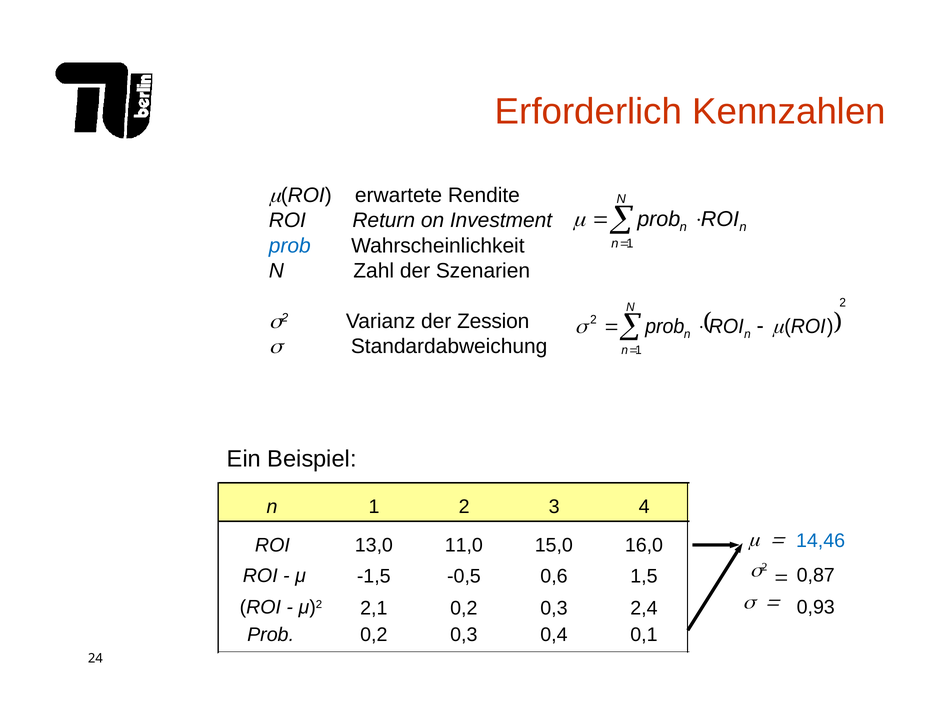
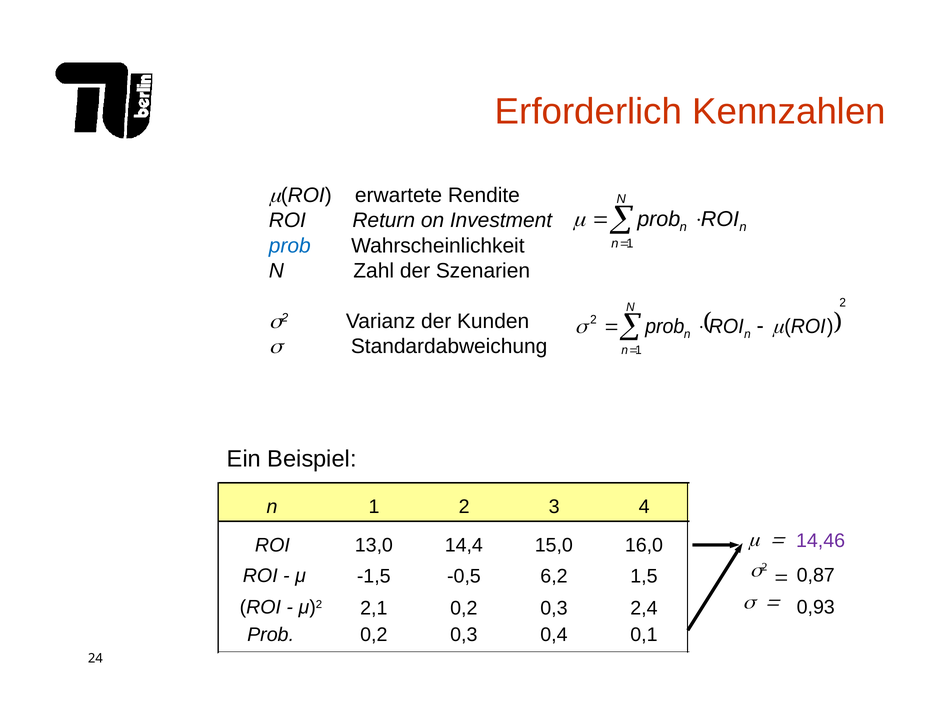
Zession: Zession -> Kunden
11,0: 11,0 -> 14,4
14,46 colour: blue -> purple
0,6: 0,6 -> 6,2
